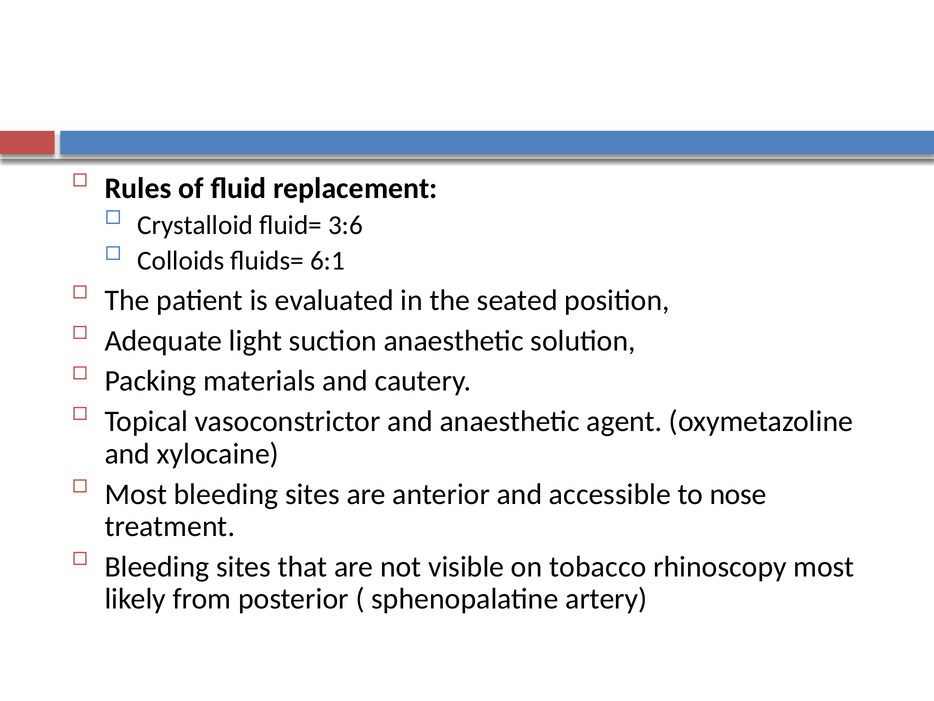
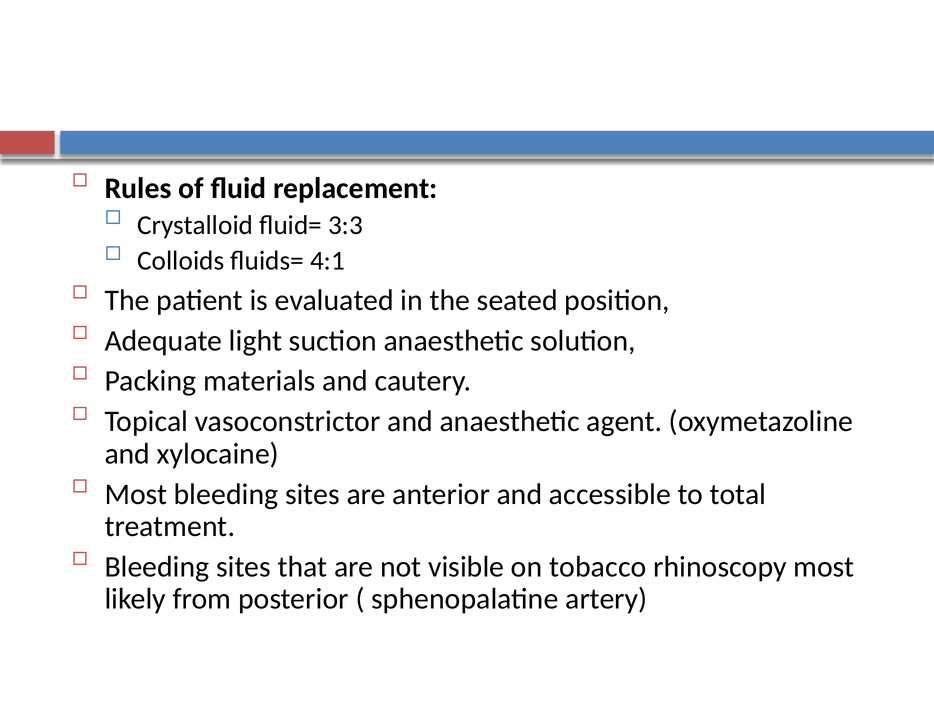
3:6: 3:6 -> 3:3
6:1: 6:1 -> 4:1
nose: nose -> total
